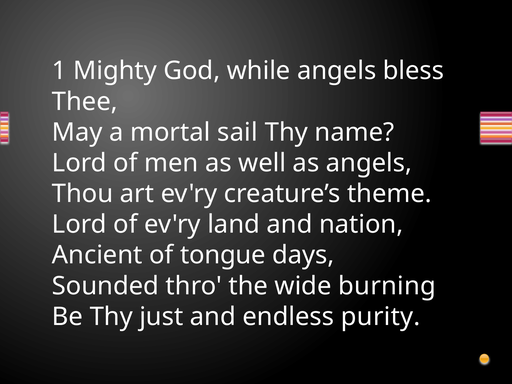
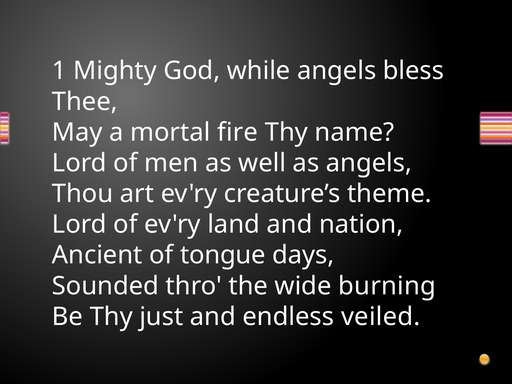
sail: sail -> fire
purity: purity -> veiled
